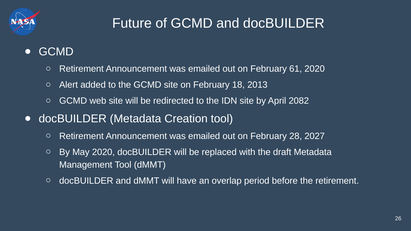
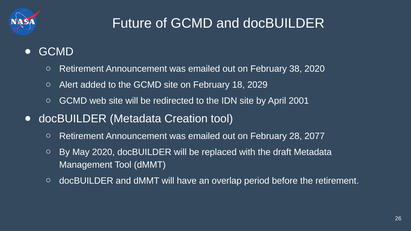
61: 61 -> 38
2013: 2013 -> 2029
2082: 2082 -> 2001
2027: 2027 -> 2077
